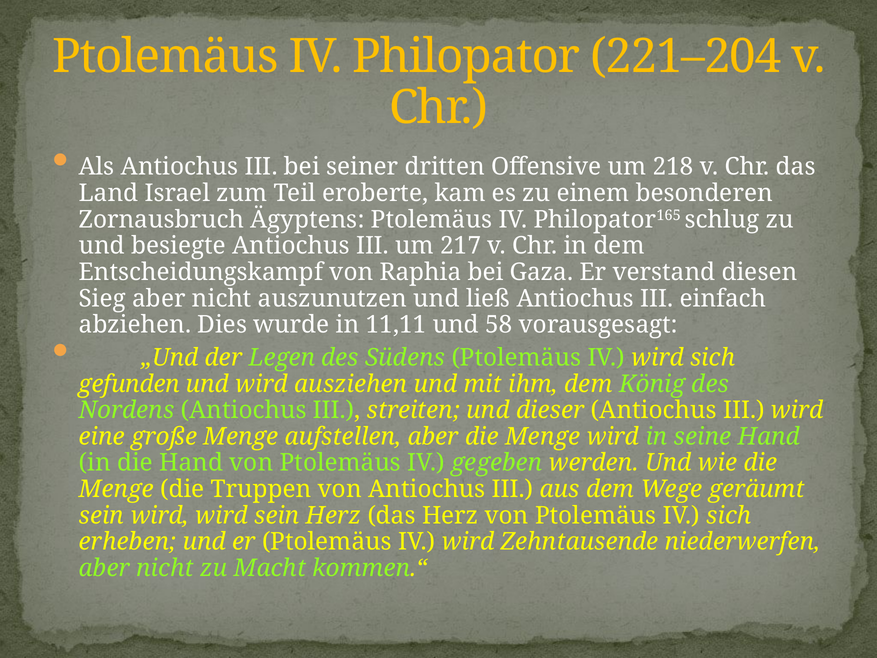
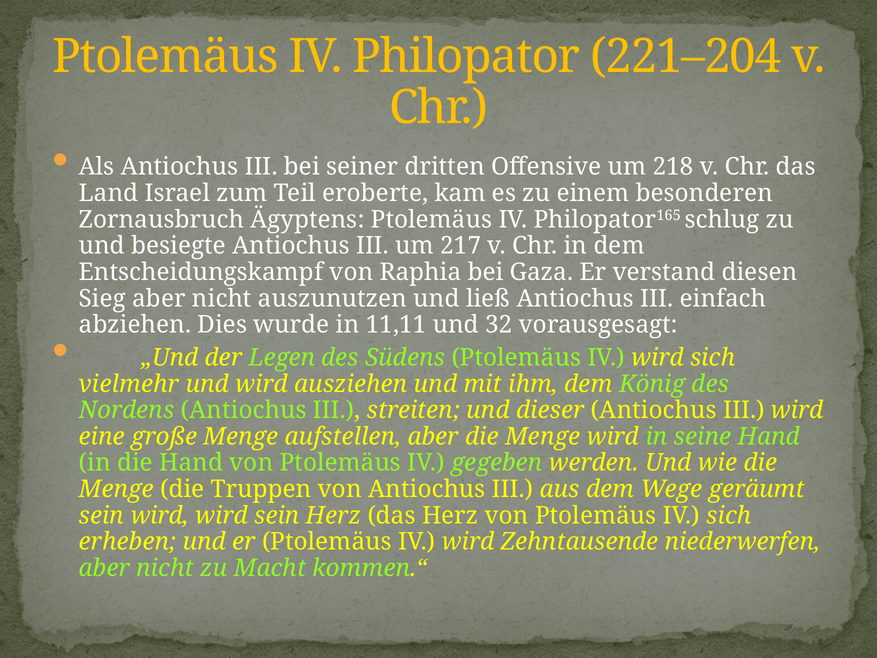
58: 58 -> 32
gefunden: gefunden -> vielmehr
